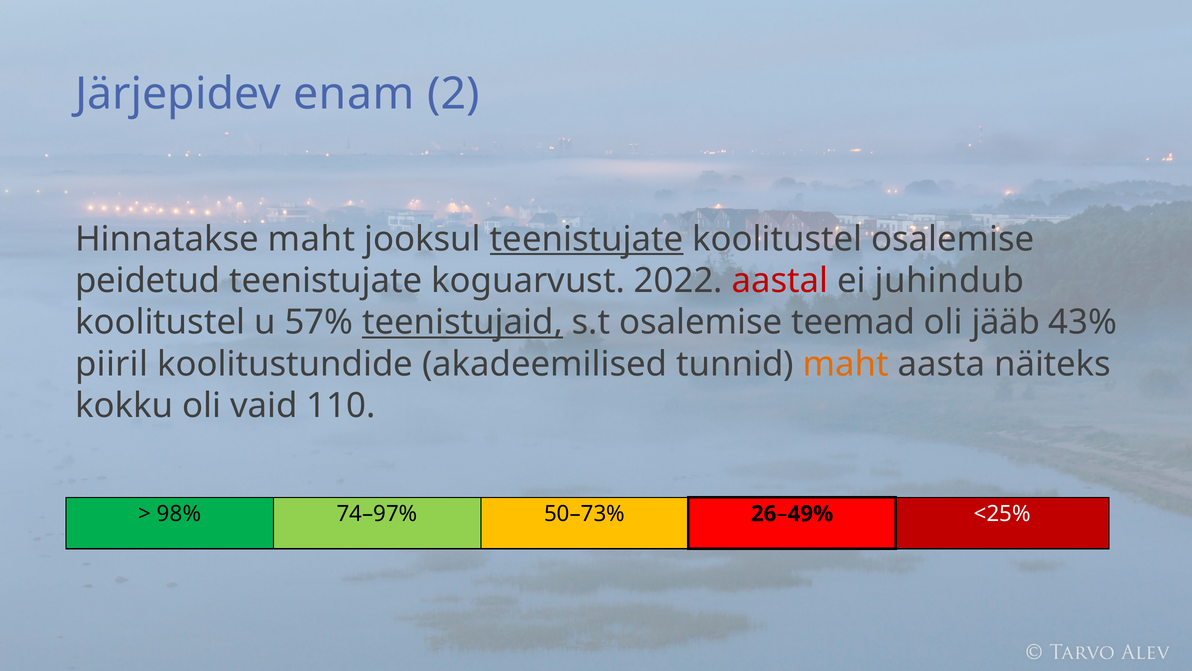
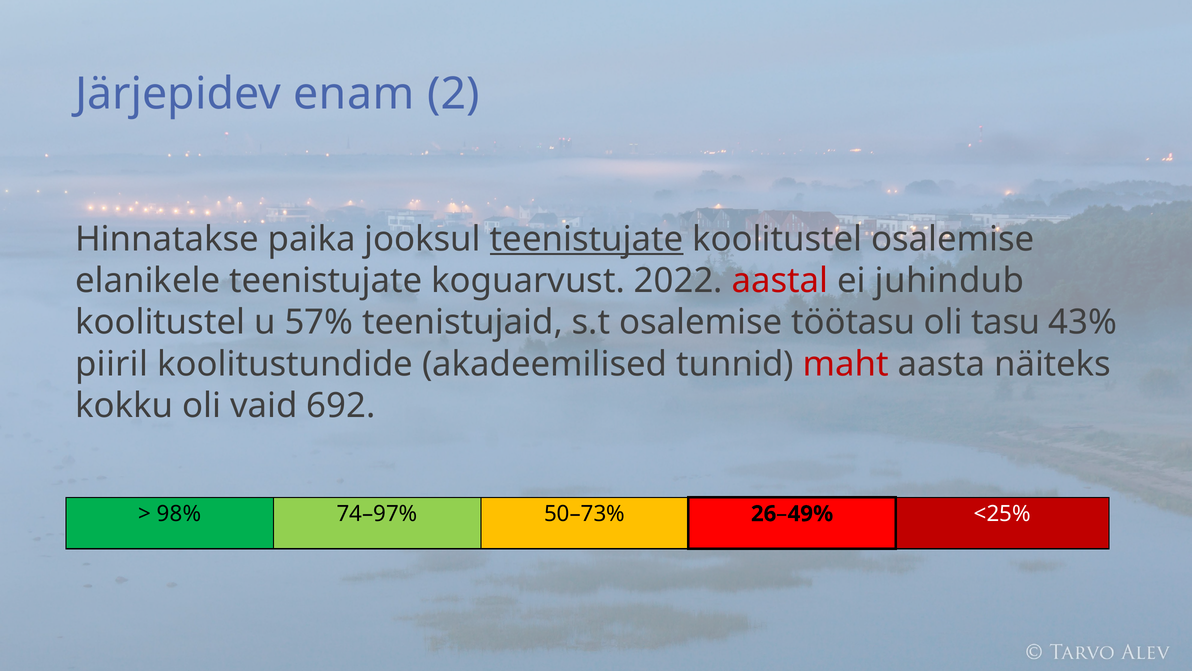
Hinnatakse maht: maht -> paika
peidetud: peidetud -> elanikele
teenistujaid underline: present -> none
teemad: teemad -> töötasu
jääb: jääb -> tasu
maht at (846, 364) colour: orange -> red
110: 110 -> 692
